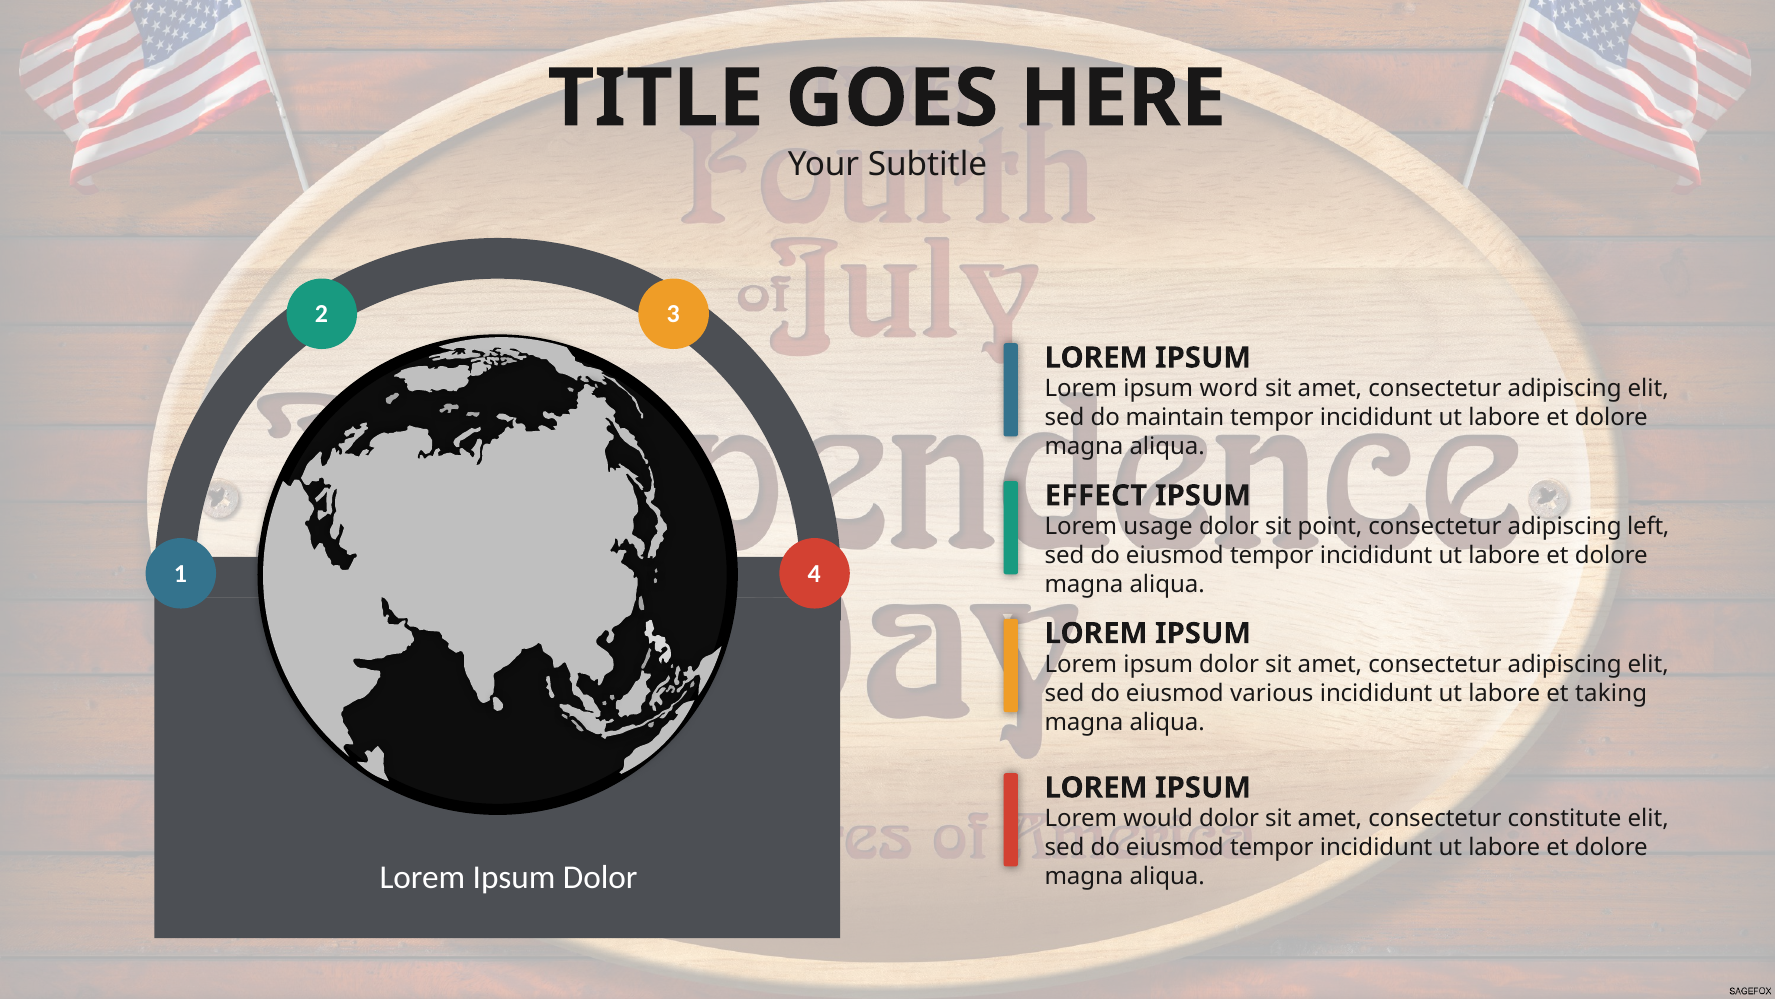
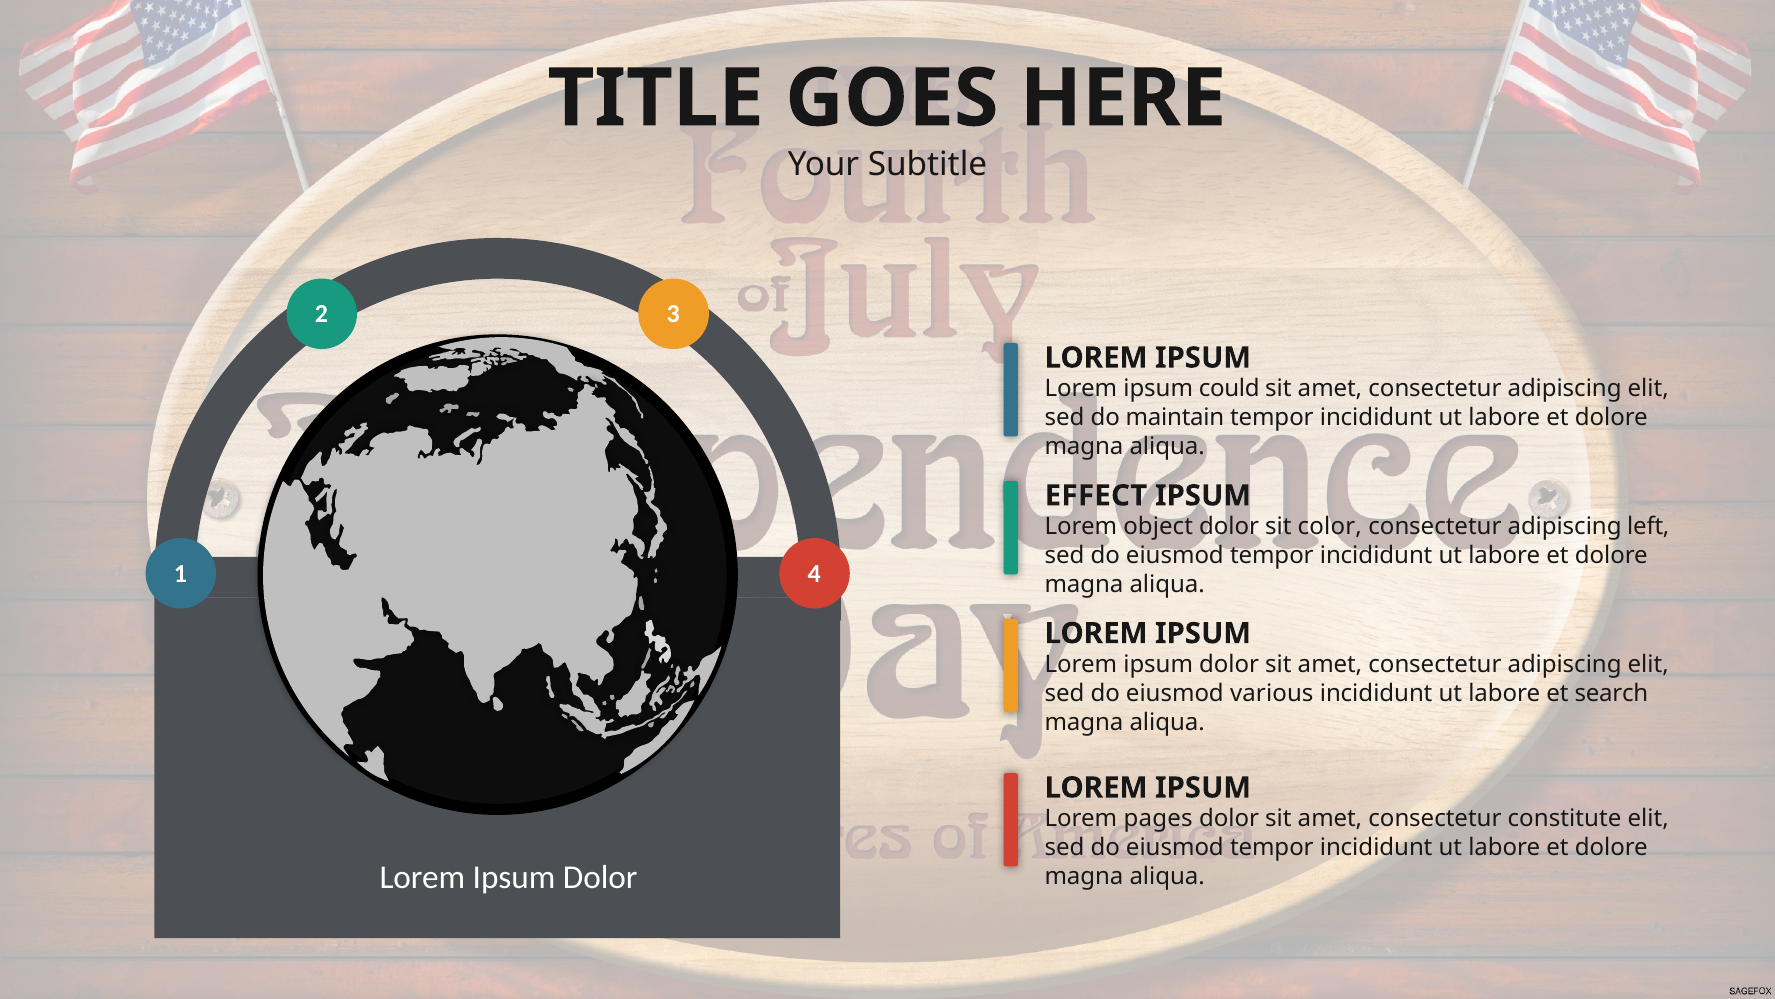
word: word -> could
usage: usage -> object
point: point -> color
taking: taking -> search
would: would -> pages
